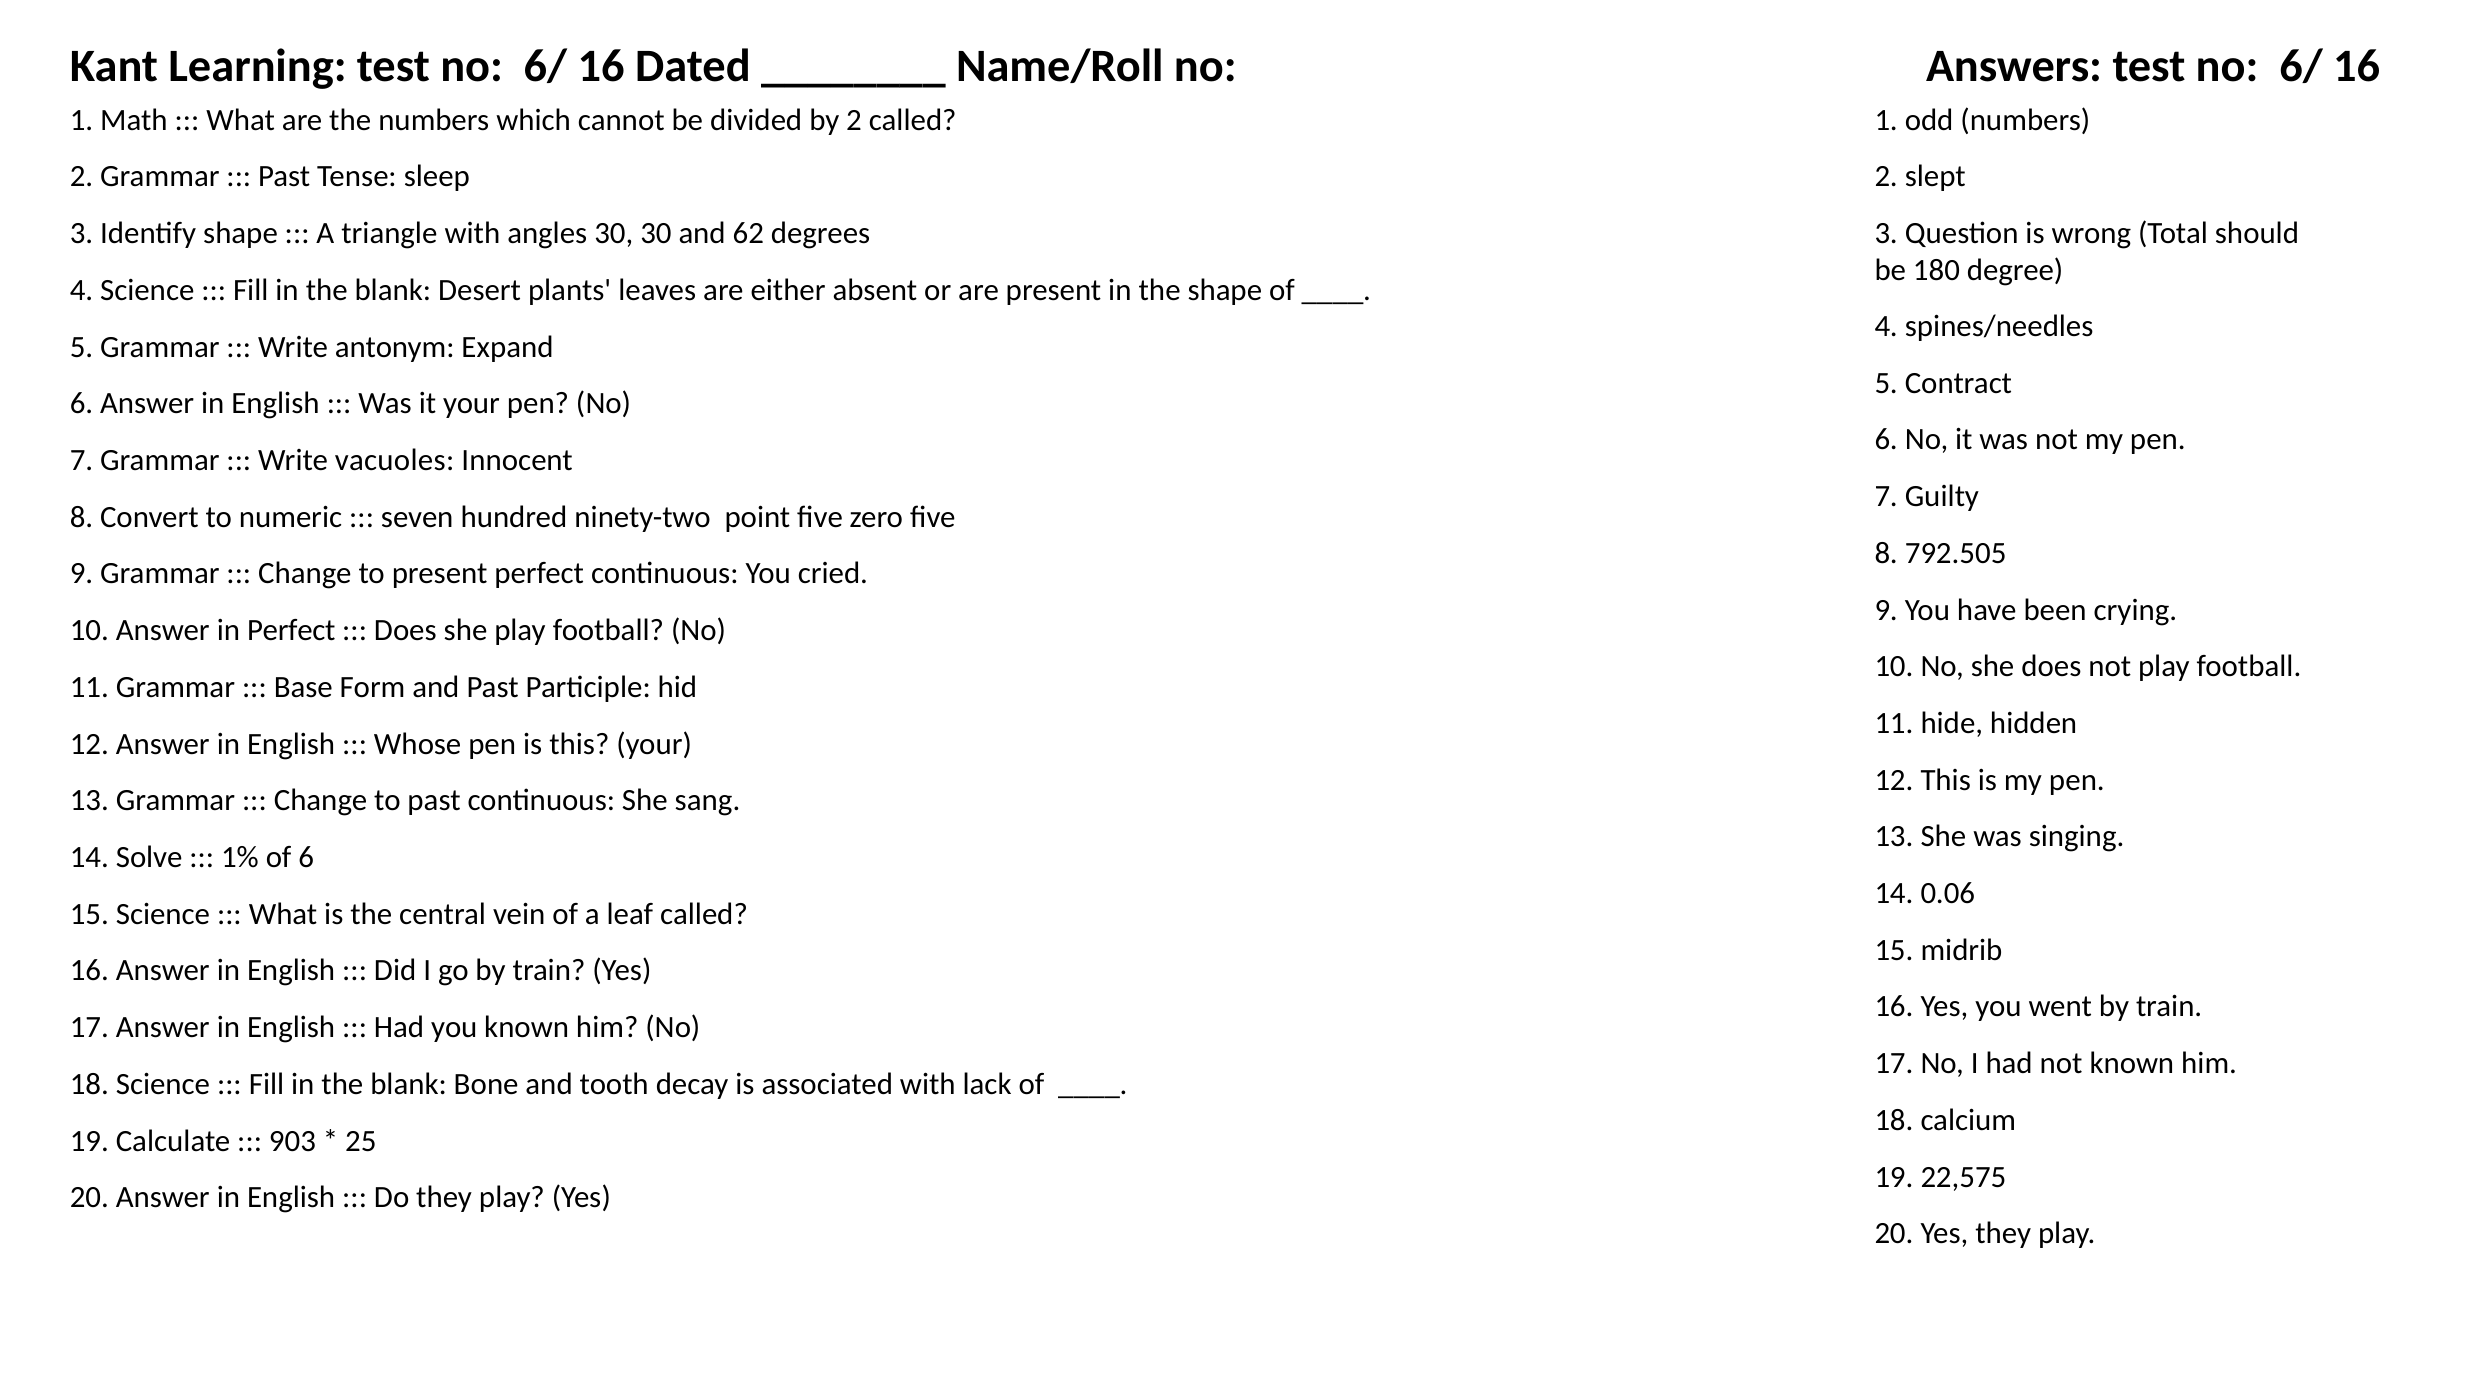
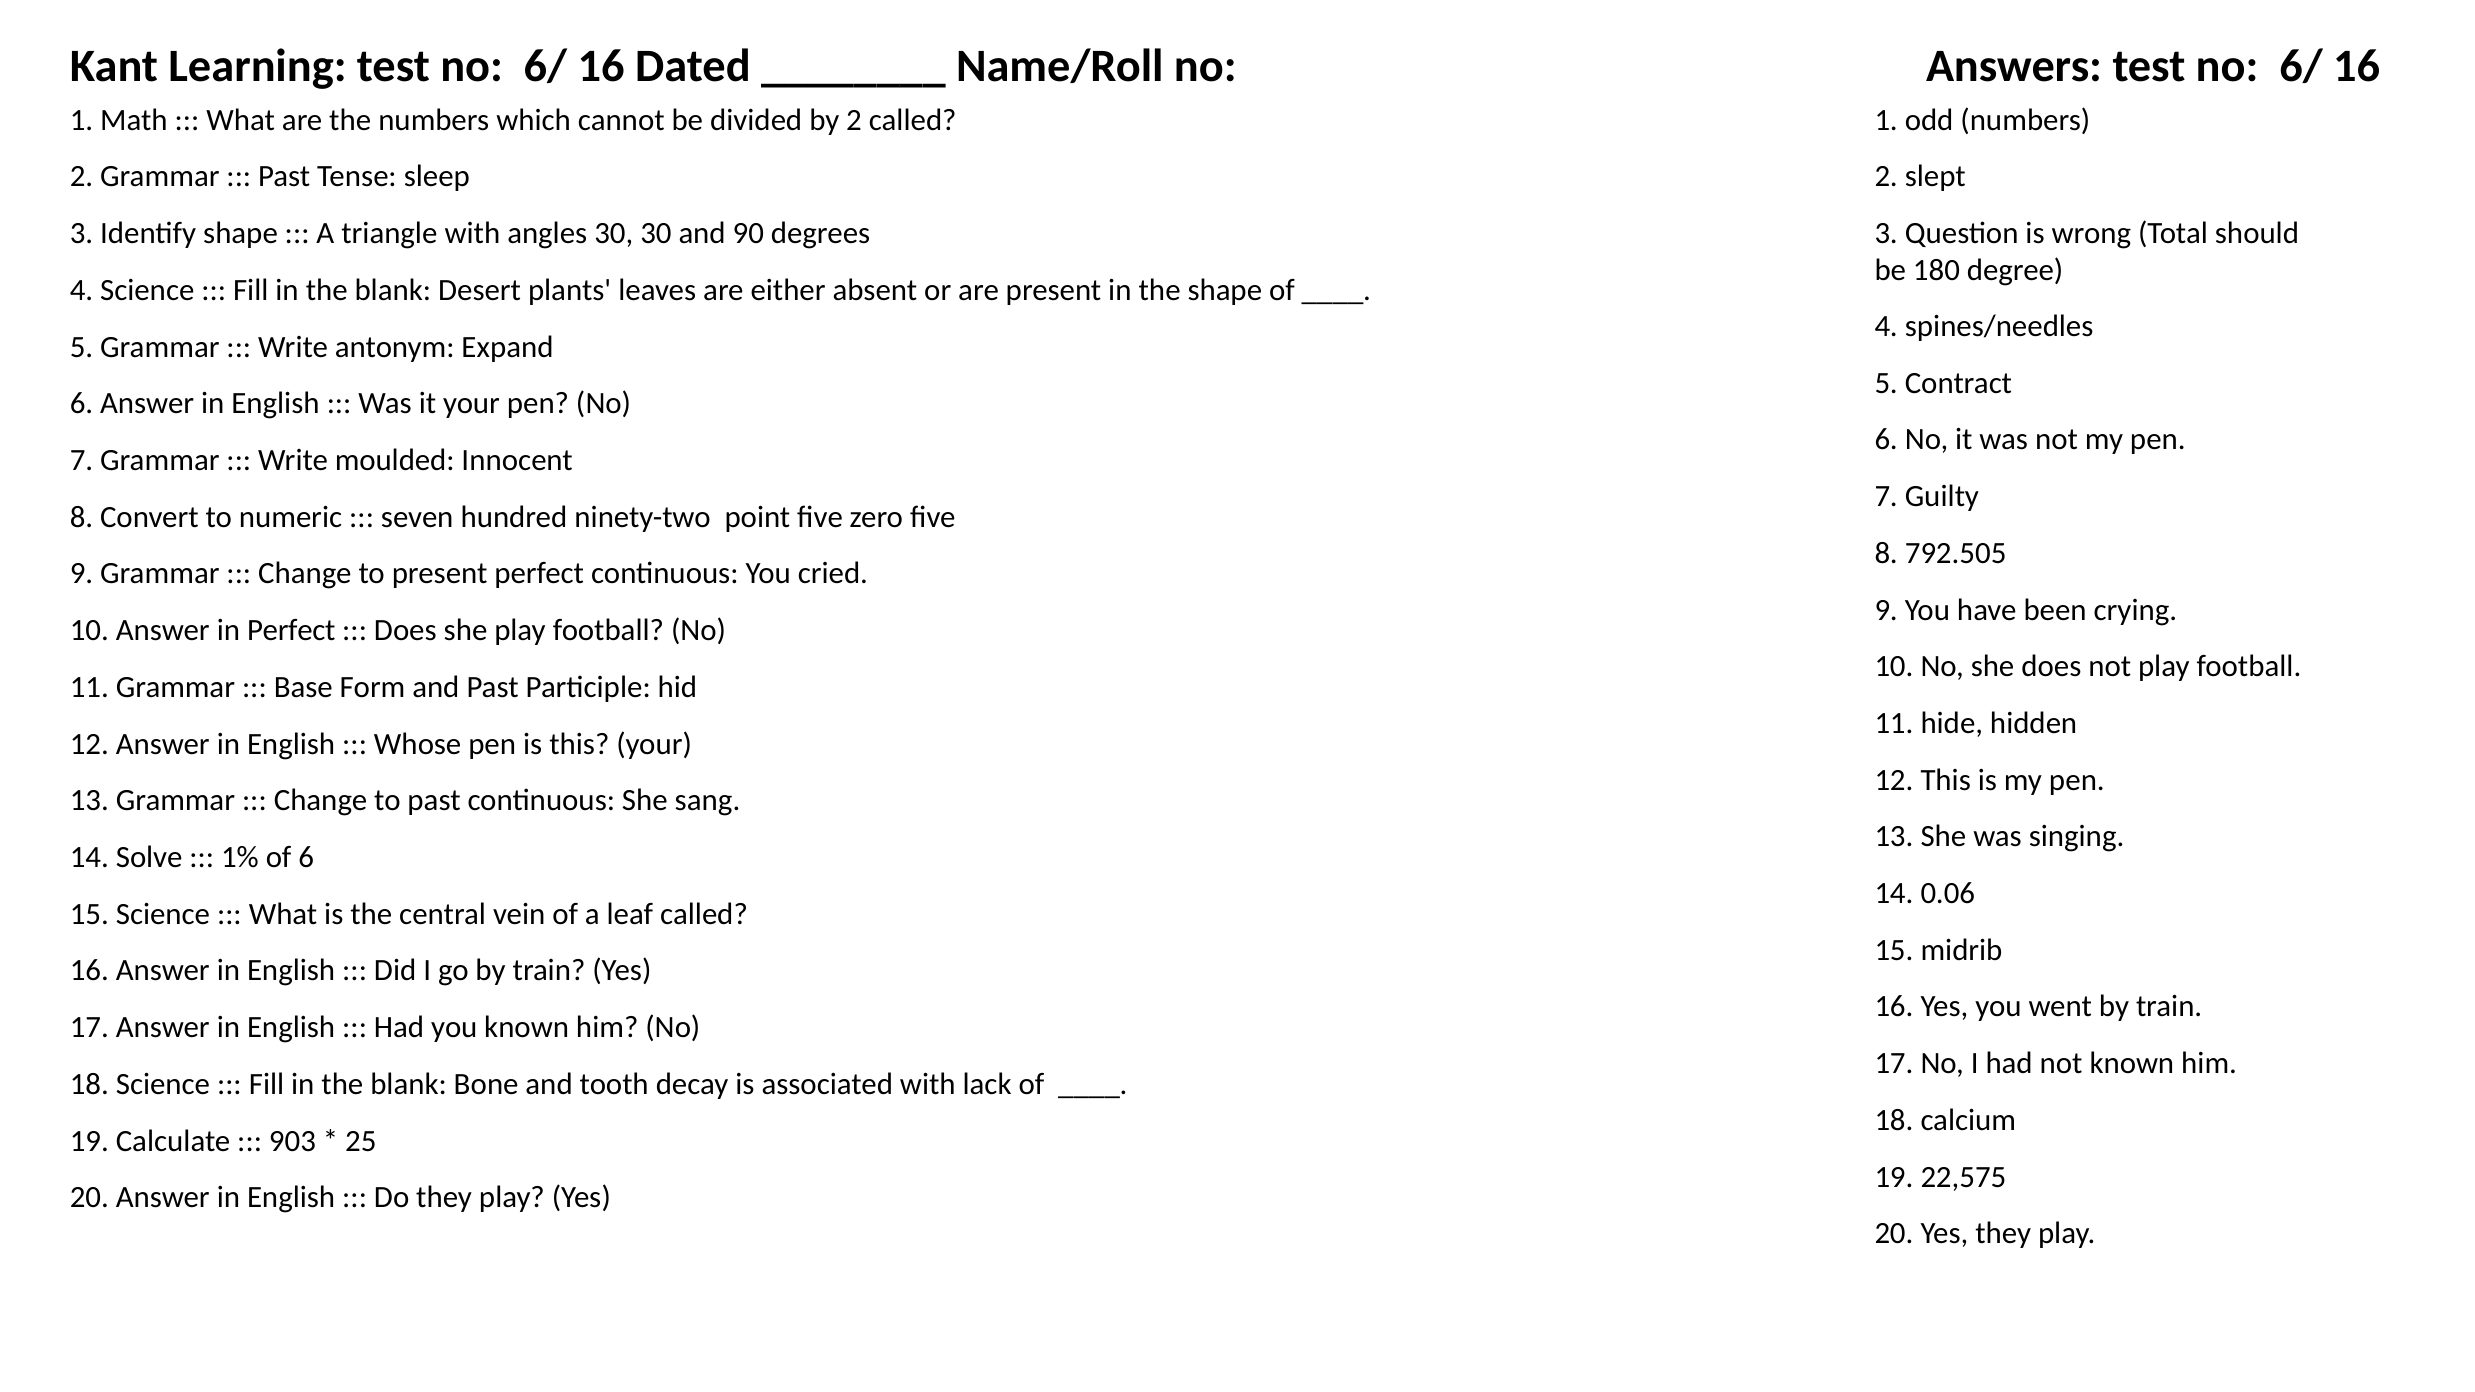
62: 62 -> 90
vacuoles: vacuoles -> moulded
